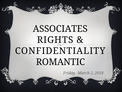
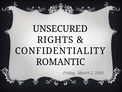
ASSOCIATES: ASSOCIATES -> UNSECURED
